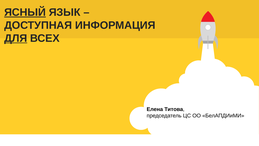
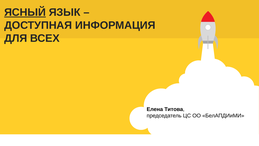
ДЛЯ underline: present -> none
